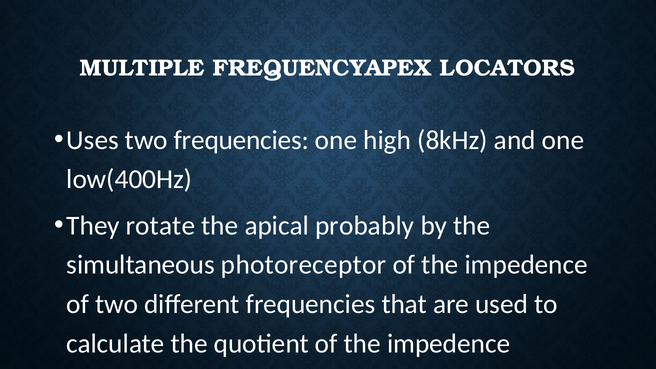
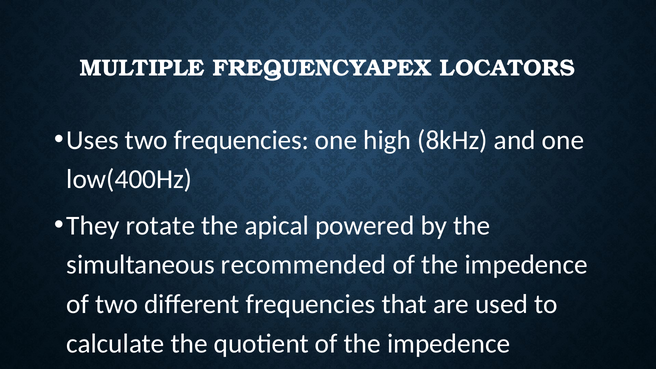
probably: probably -> powered
photoreceptor: photoreceptor -> recommended
